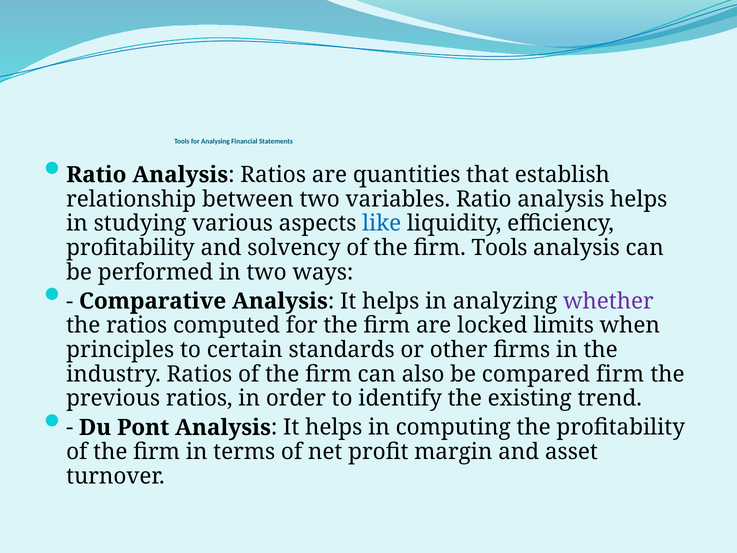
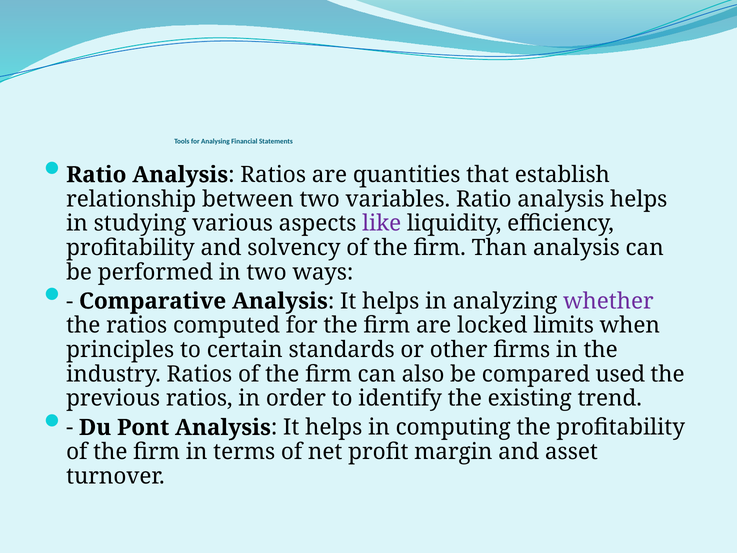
like colour: blue -> purple
firm Tools: Tools -> Than
compared firm: firm -> used
